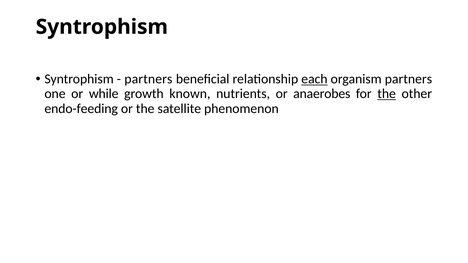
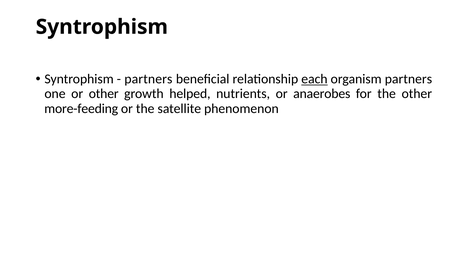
or while: while -> other
known: known -> helped
the at (387, 94) underline: present -> none
endo-feeding: endo-feeding -> more-feeding
